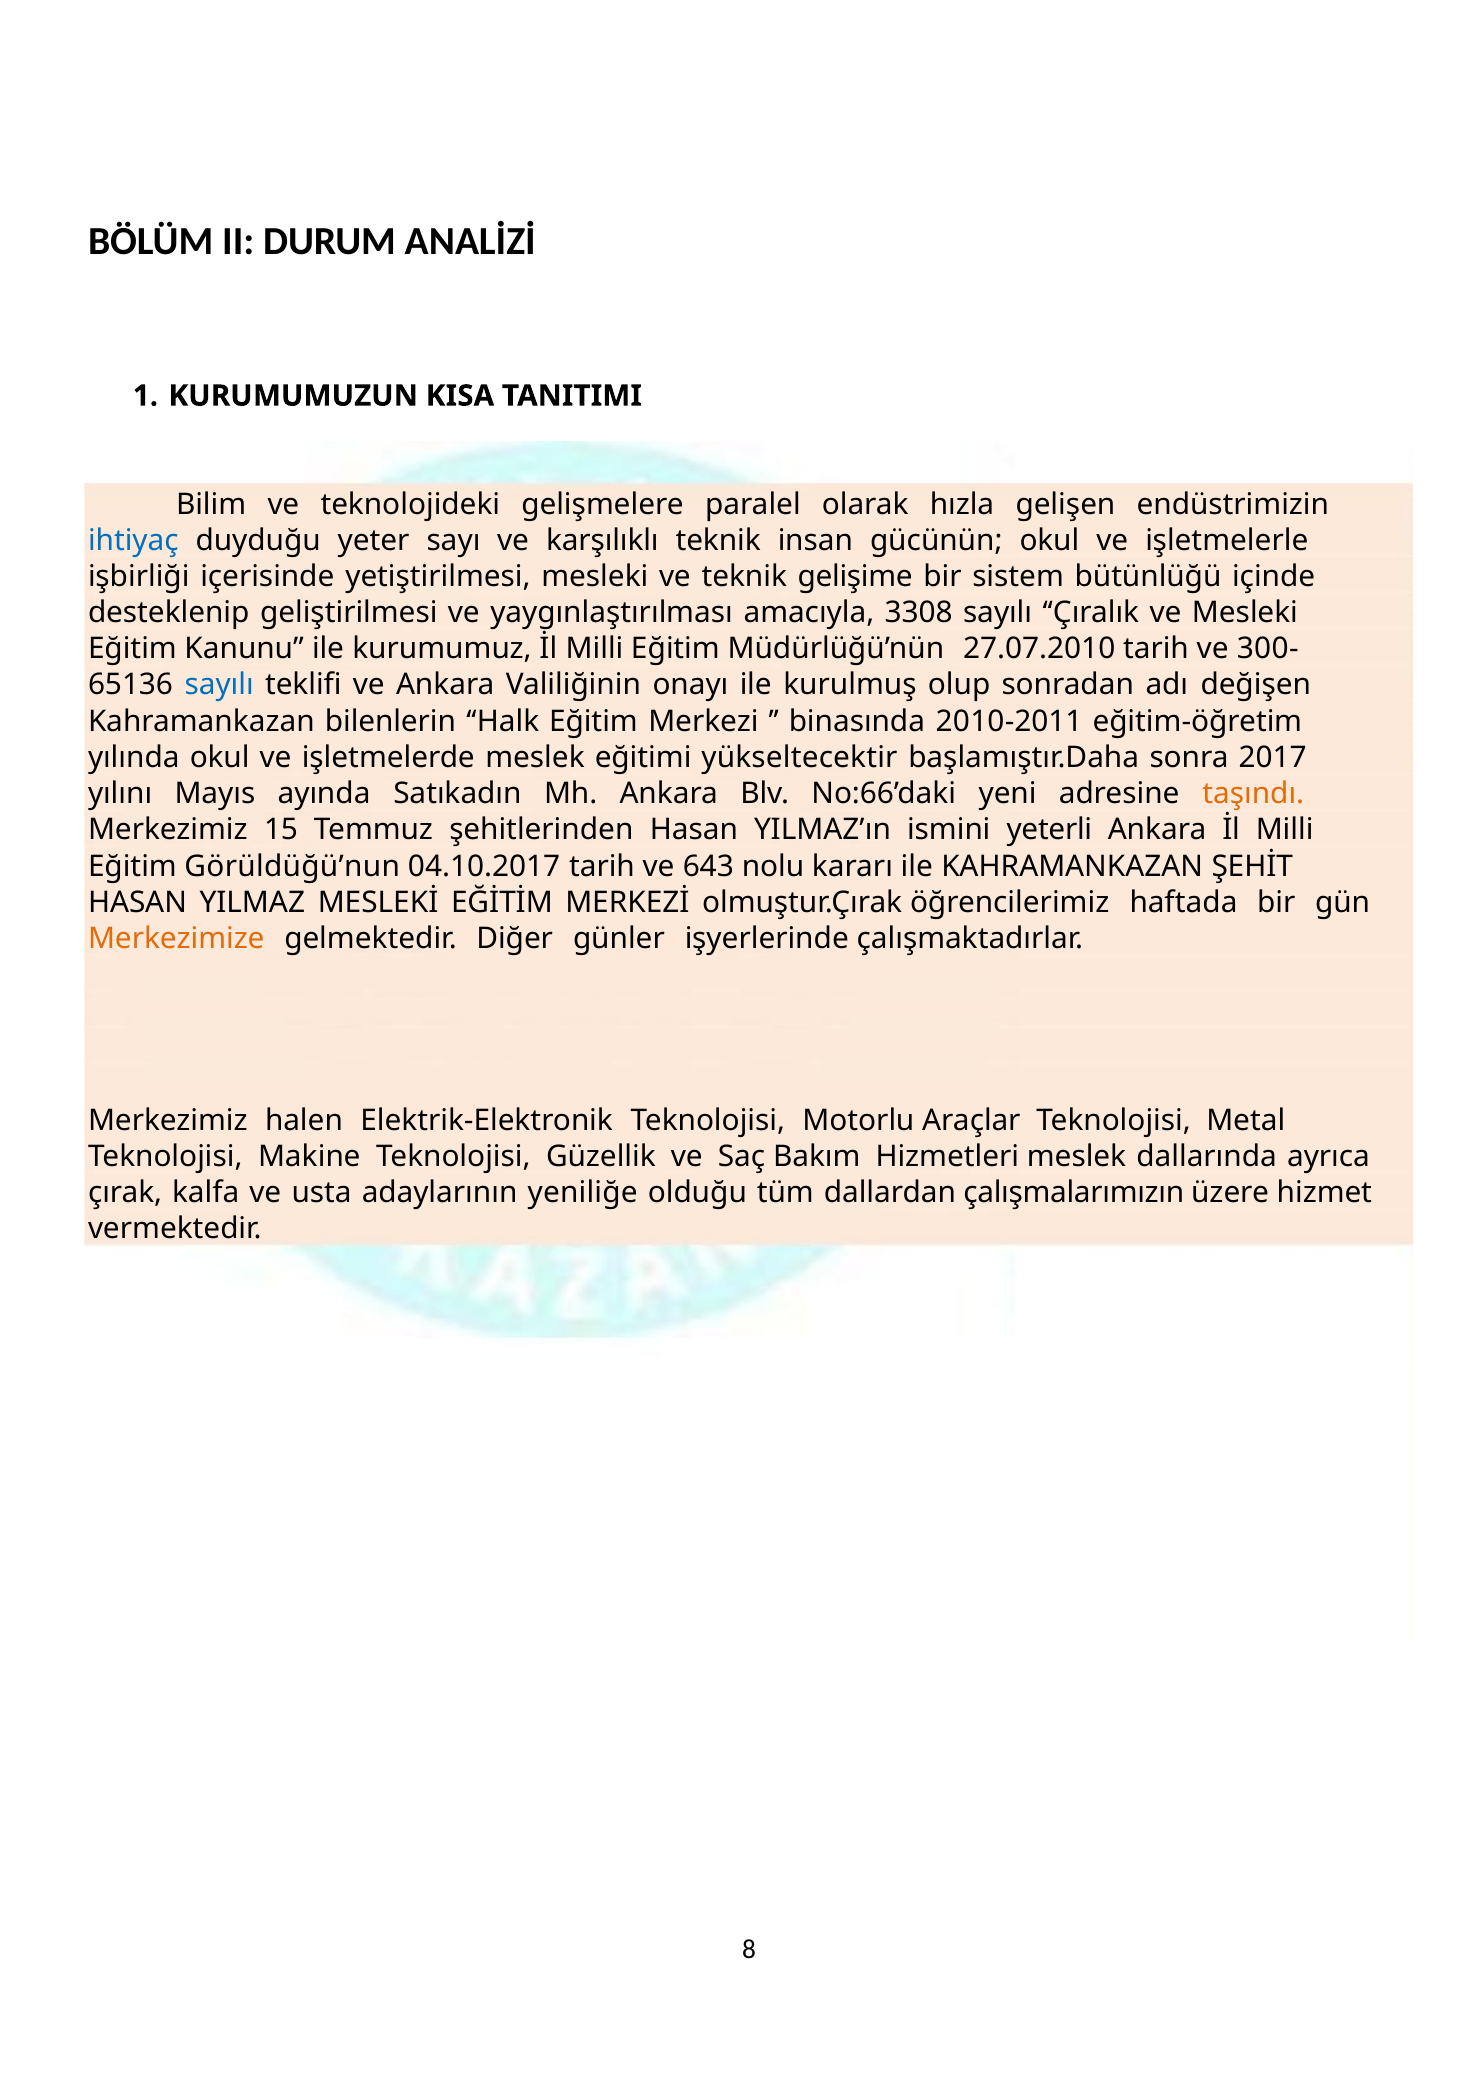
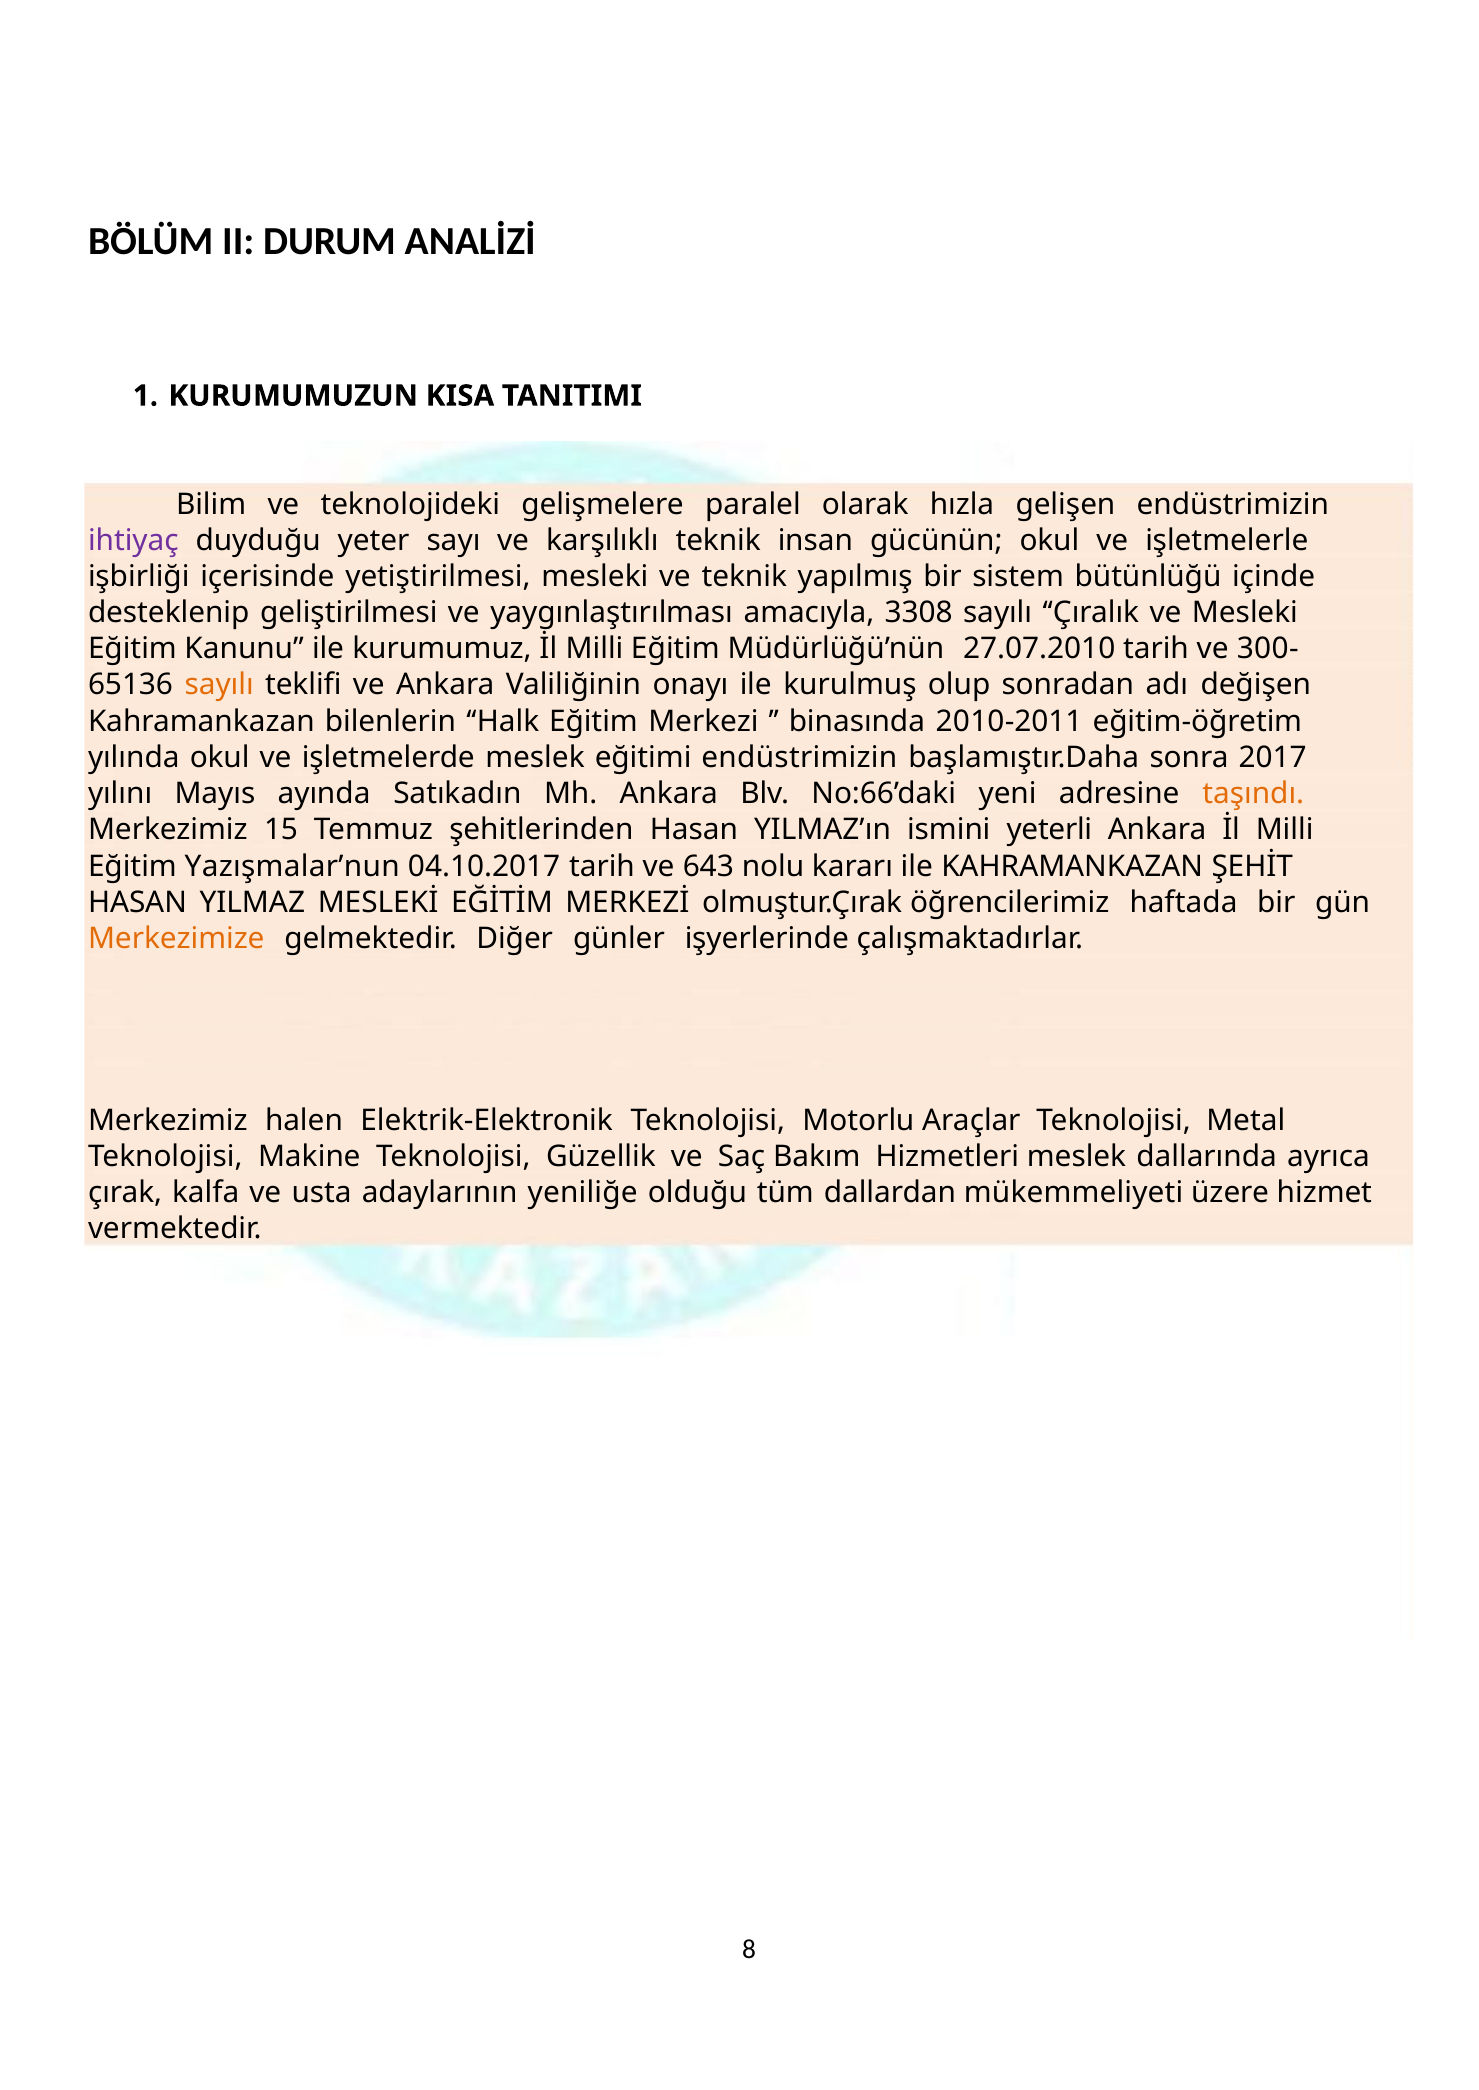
ihtiyaç colour: blue -> purple
gelişime: gelişime -> yapılmış
sayılı at (219, 685) colour: blue -> orange
eğitimi yükseltecektir: yükseltecektir -> endüstrimizin
Görüldüğü’nun: Görüldüğü’nun -> Yazışmalar’nun
çalışmalarımızın: çalışmalarımızın -> mükemmeliyeti
